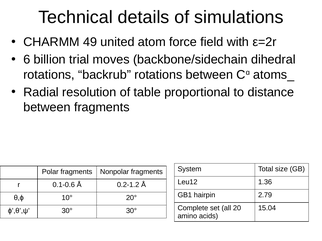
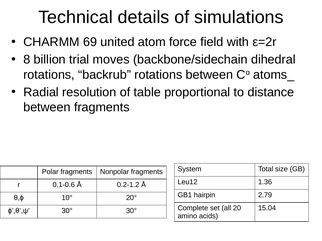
49: 49 -> 69
6: 6 -> 8
